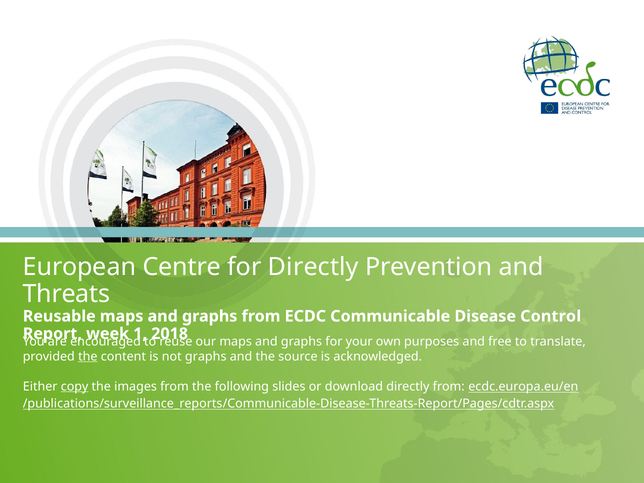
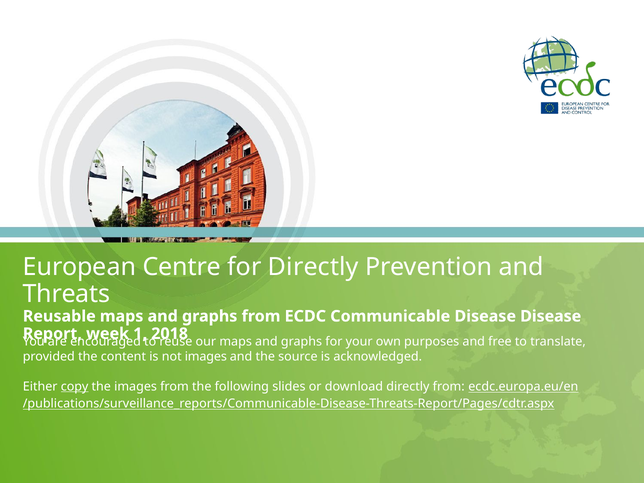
Disease Control: Control -> Disease
the at (88, 356) underline: present -> none
not graphs: graphs -> images
